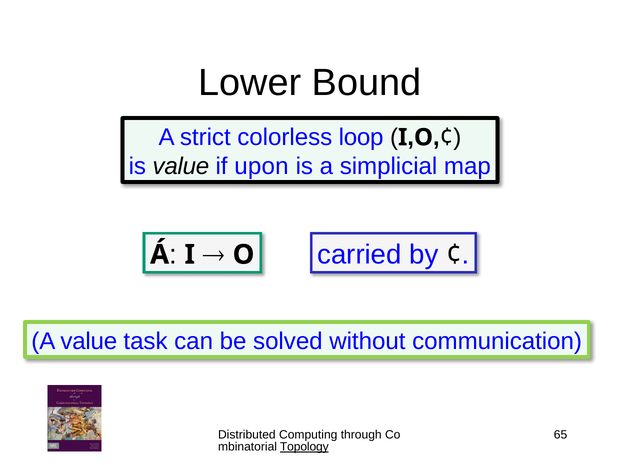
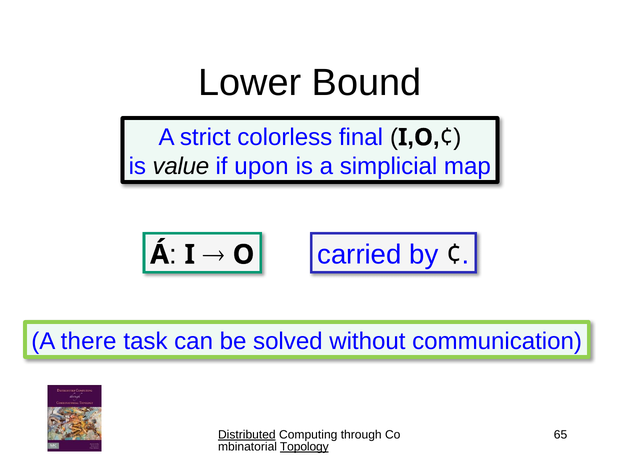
loop: loop -> final
A value: value -> there
Distributed underline: none -> present
